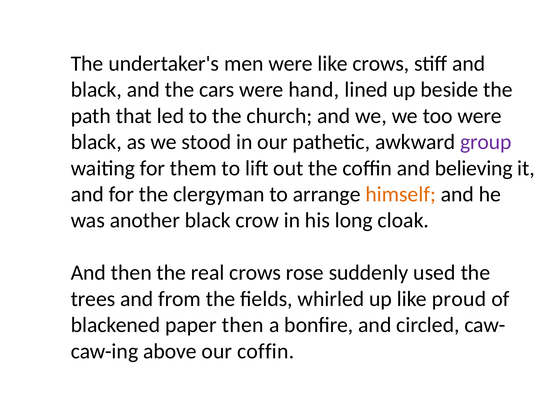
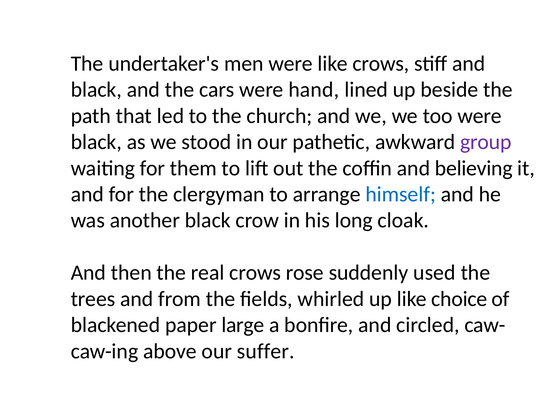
himself colour: orange -> blue
proud: proud -> choice
paper then: then -> large
our coffin: coffin -> suffer
